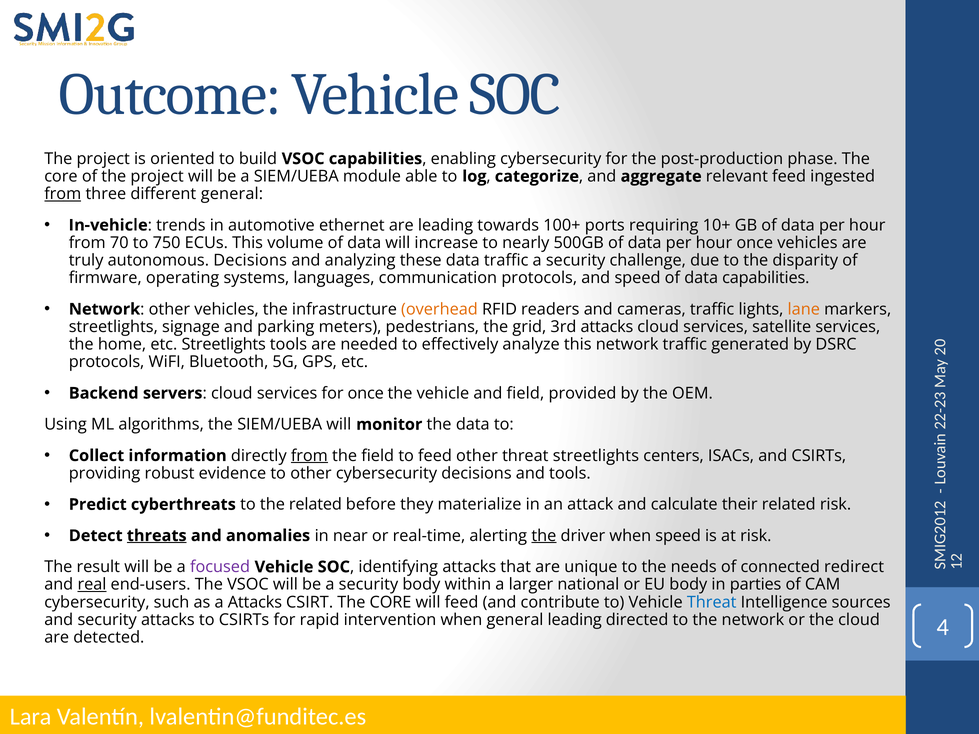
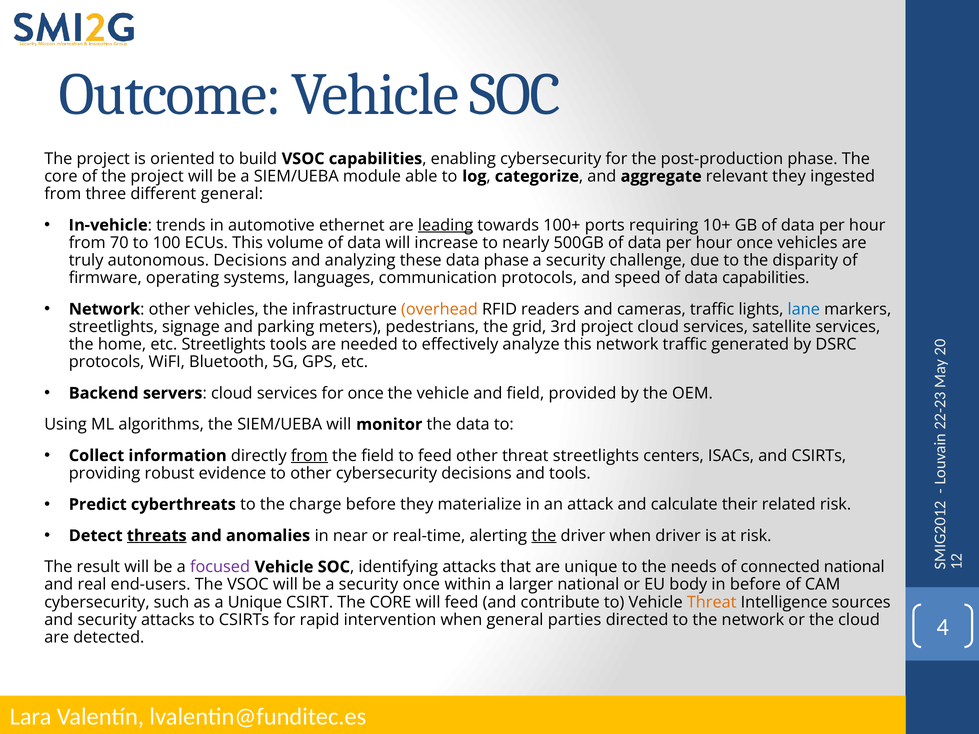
relevant feed: feed -> they
from at (63, 194) underline: present -> none
leading at (446, 225) underline: none -> present
750: 750 -> 100
data traffic: traffic -> phase
lane colour: orange -> blue
3rd attacks: attacks -> project
the related: related -> charge
when speed: speed -> driver
connected redirect: redirect -> national
real underline: present -> none
security body: body -> once
in parties: parties -> before
a Attacks: Attacks -> Unique
Threat at (712, 602) colour: blue -> orange
general leading: leading -> parties
